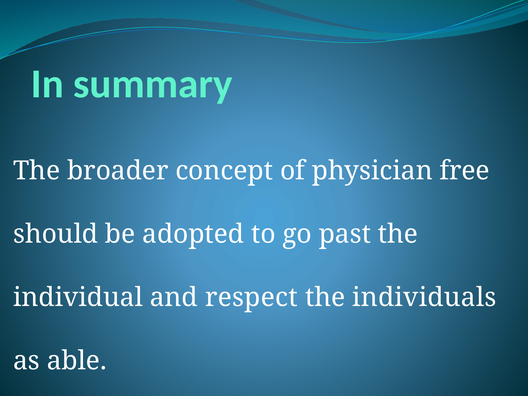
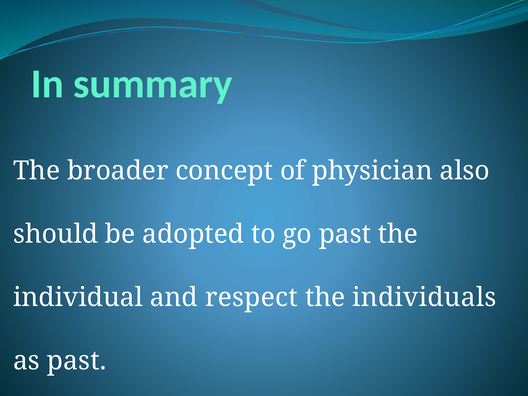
free: free -> also
as able: able -> past
